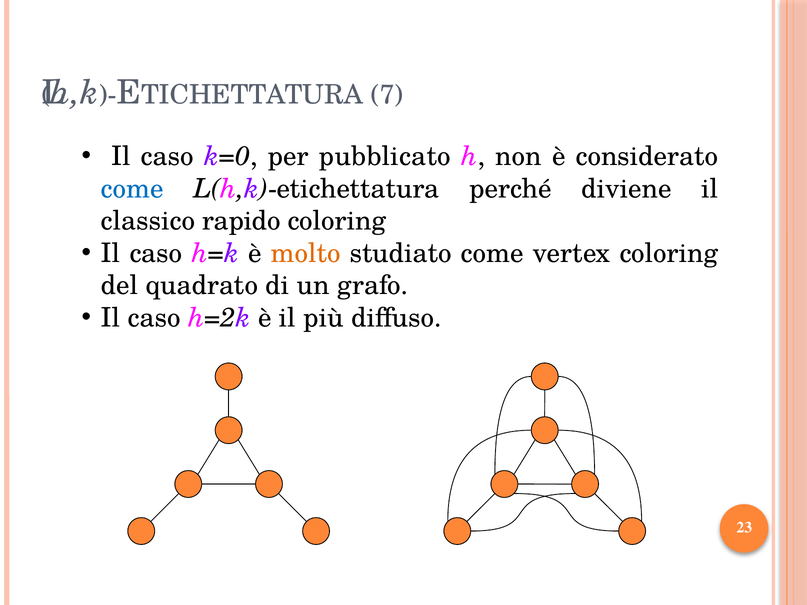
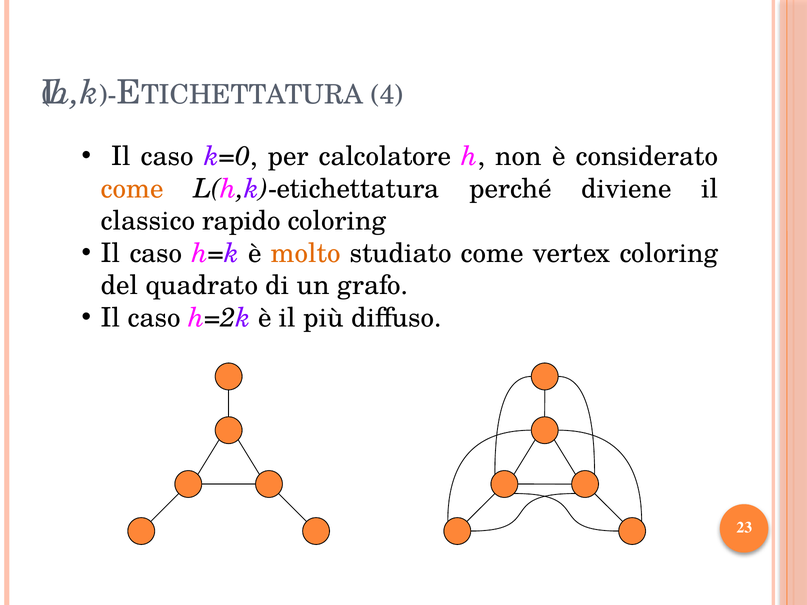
7: 7 -> 4
pubblicato: pubblicato -> calcolatore
come at (132, 189) colour: blue -> orange
